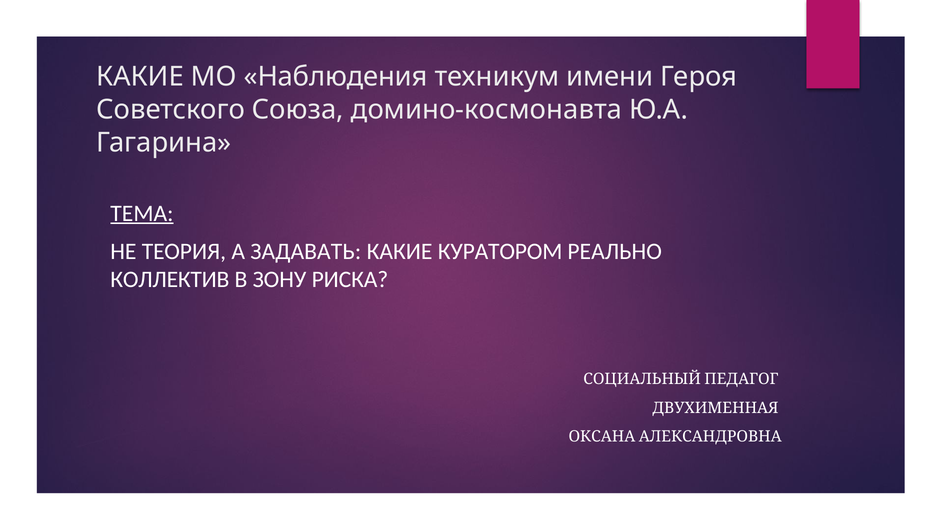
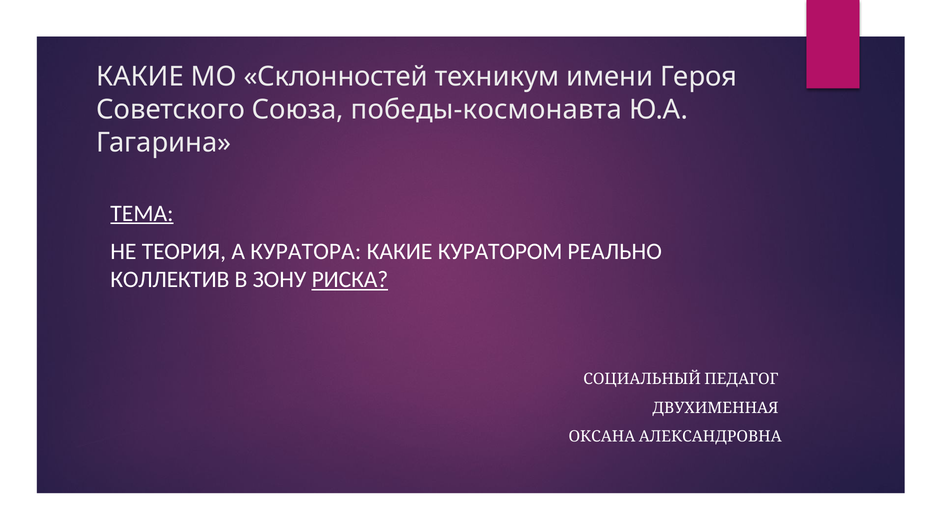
Наблюдения: Наблюдения -> Склонностей
домино-космонавта: домино-космонавта -> победы-космонавта
ЗАДАВАТЬ: ЗАДАВАТЬ -> КУРАТОРА
РИСКА underline: none -> present
